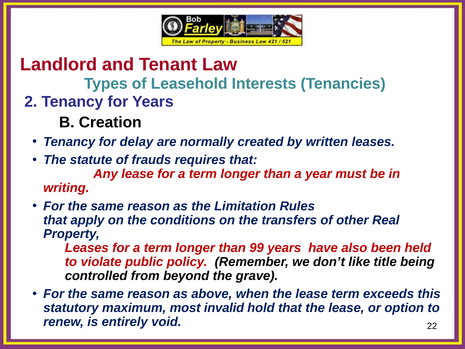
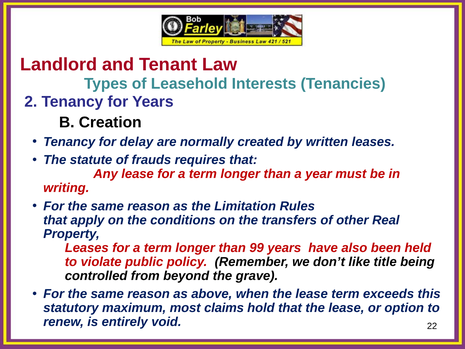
invalid: invalid -> claims
